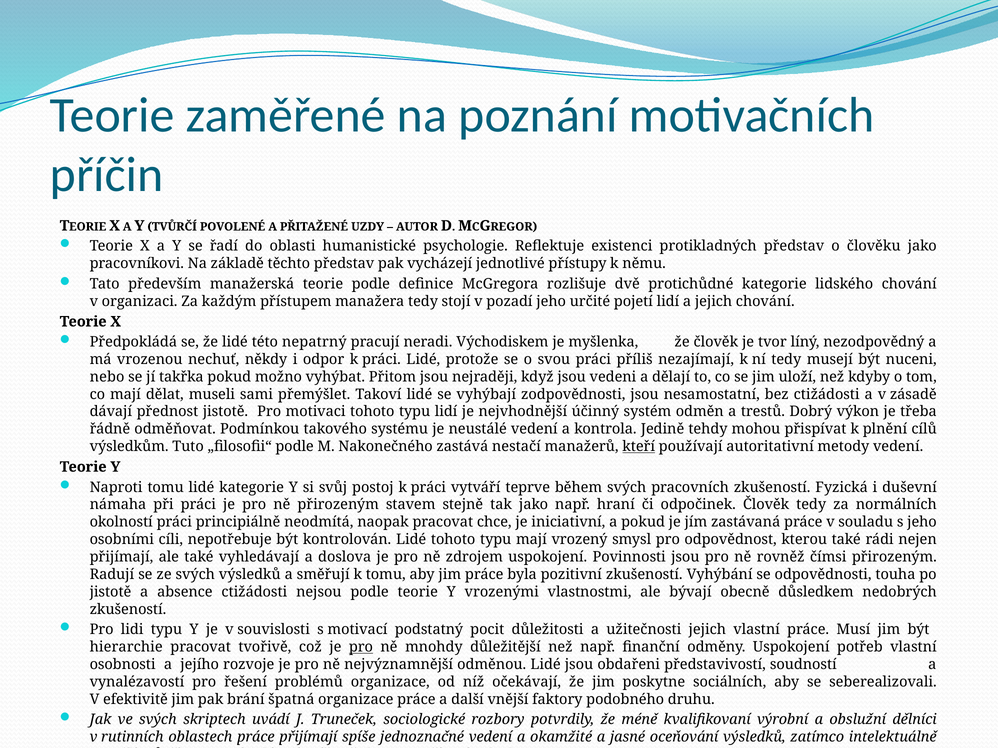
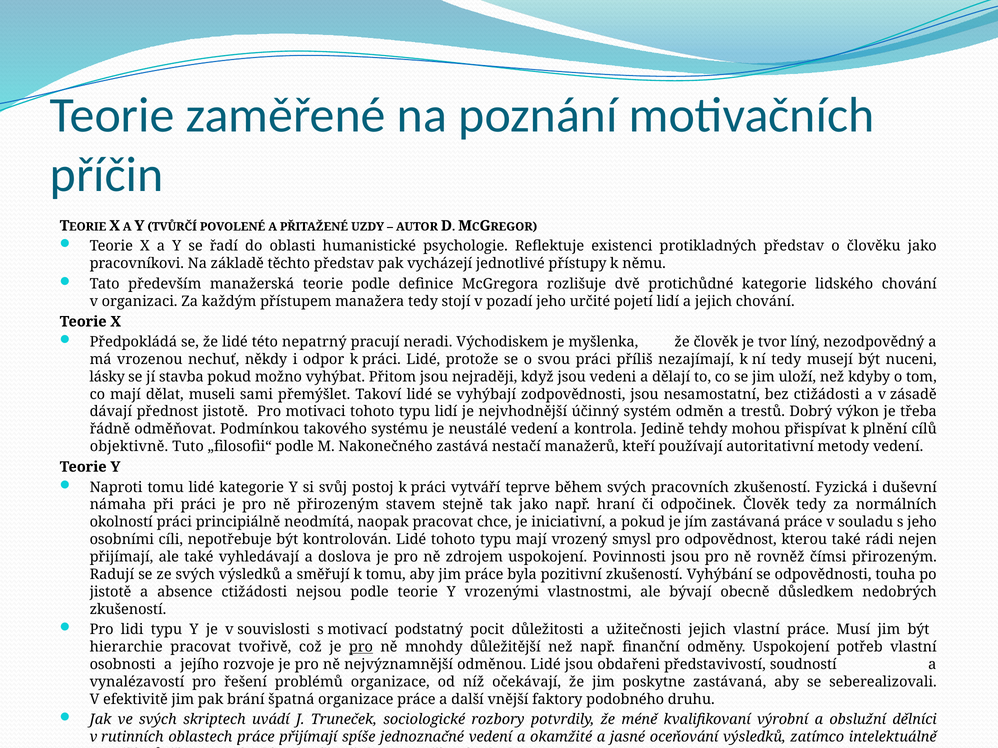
nebo: nebo -> lásky
takřka: takřka -> stavba
výsledkům: výsledkům -> objektivně
kteří underline: present -> none
poskytne sociálních: sociálních -> zastávaná
